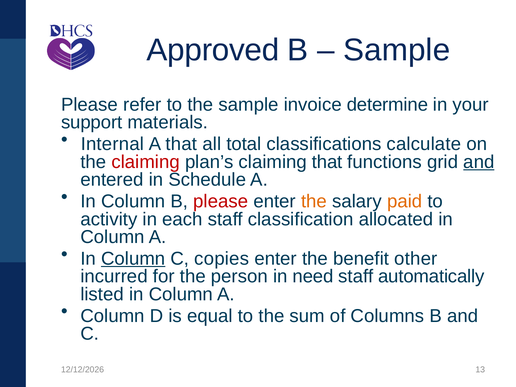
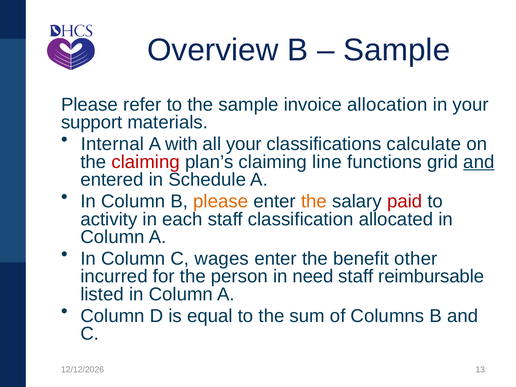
Approved: Approved -> Overview
determine: determine -> allocation
A that: that -> with
all total: total -> your
claiming that: that -> line
please at (221, 201) colour: red -> orange
paid colour: orange -> red
Column at (133, 259) underline: present -> none
copies: copies -> wages
automatically: automatically -> reimbursable
